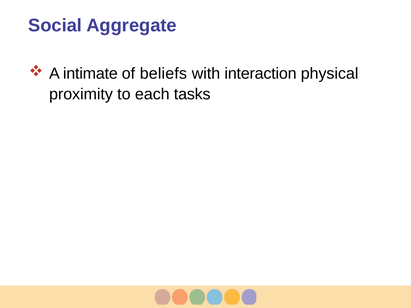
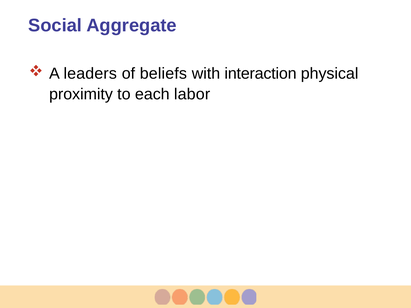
intimate: intimate -> leaders
tasks: tasks -> labor
